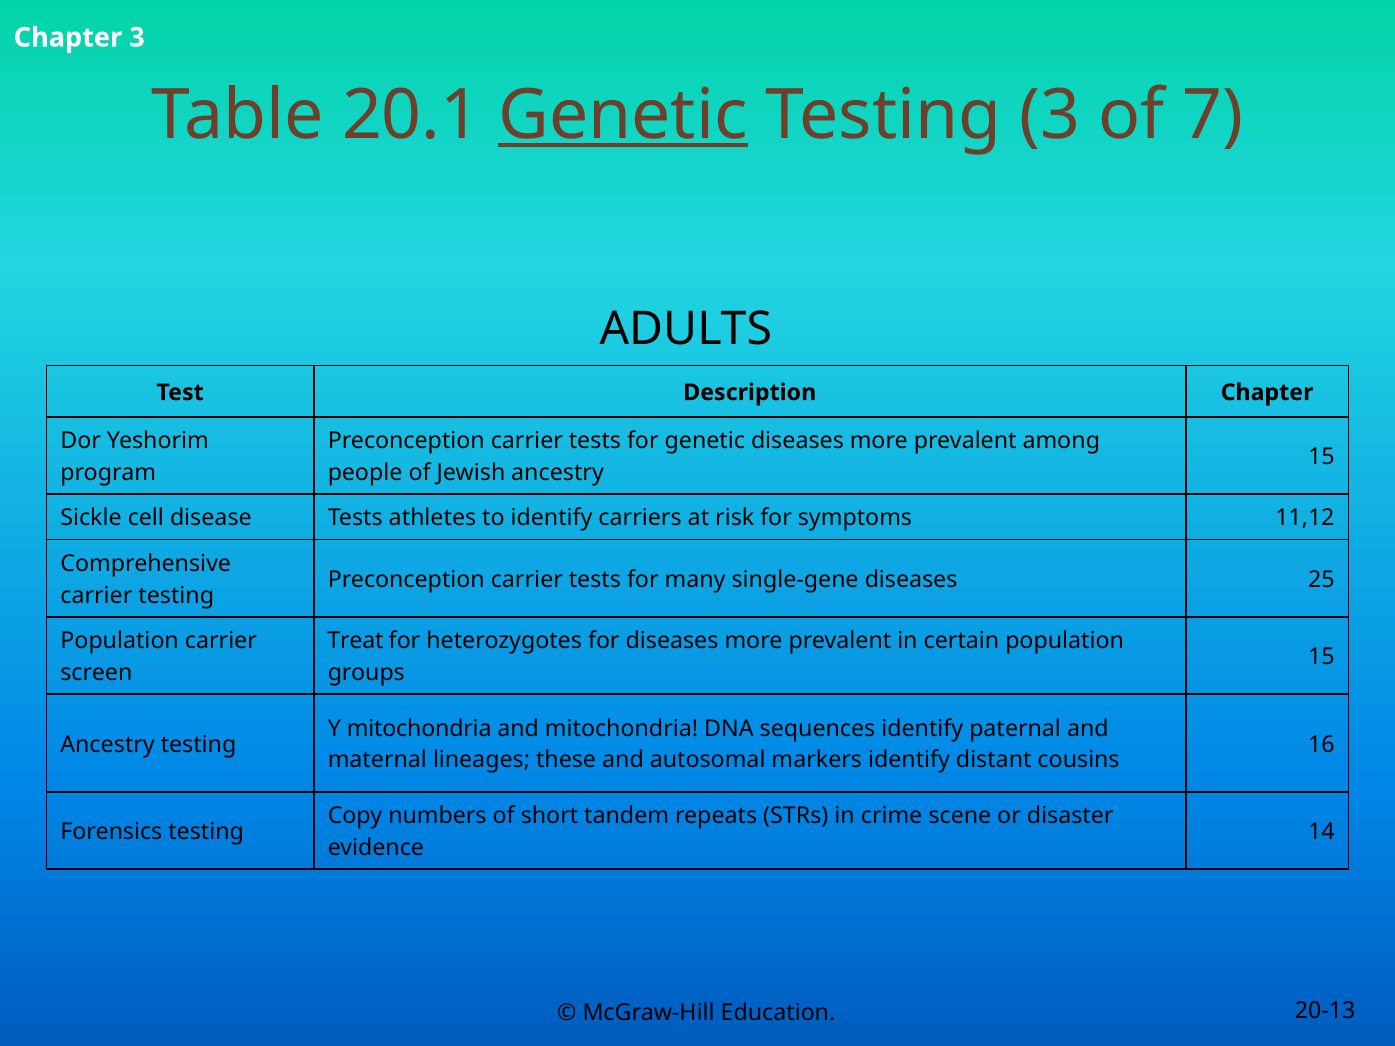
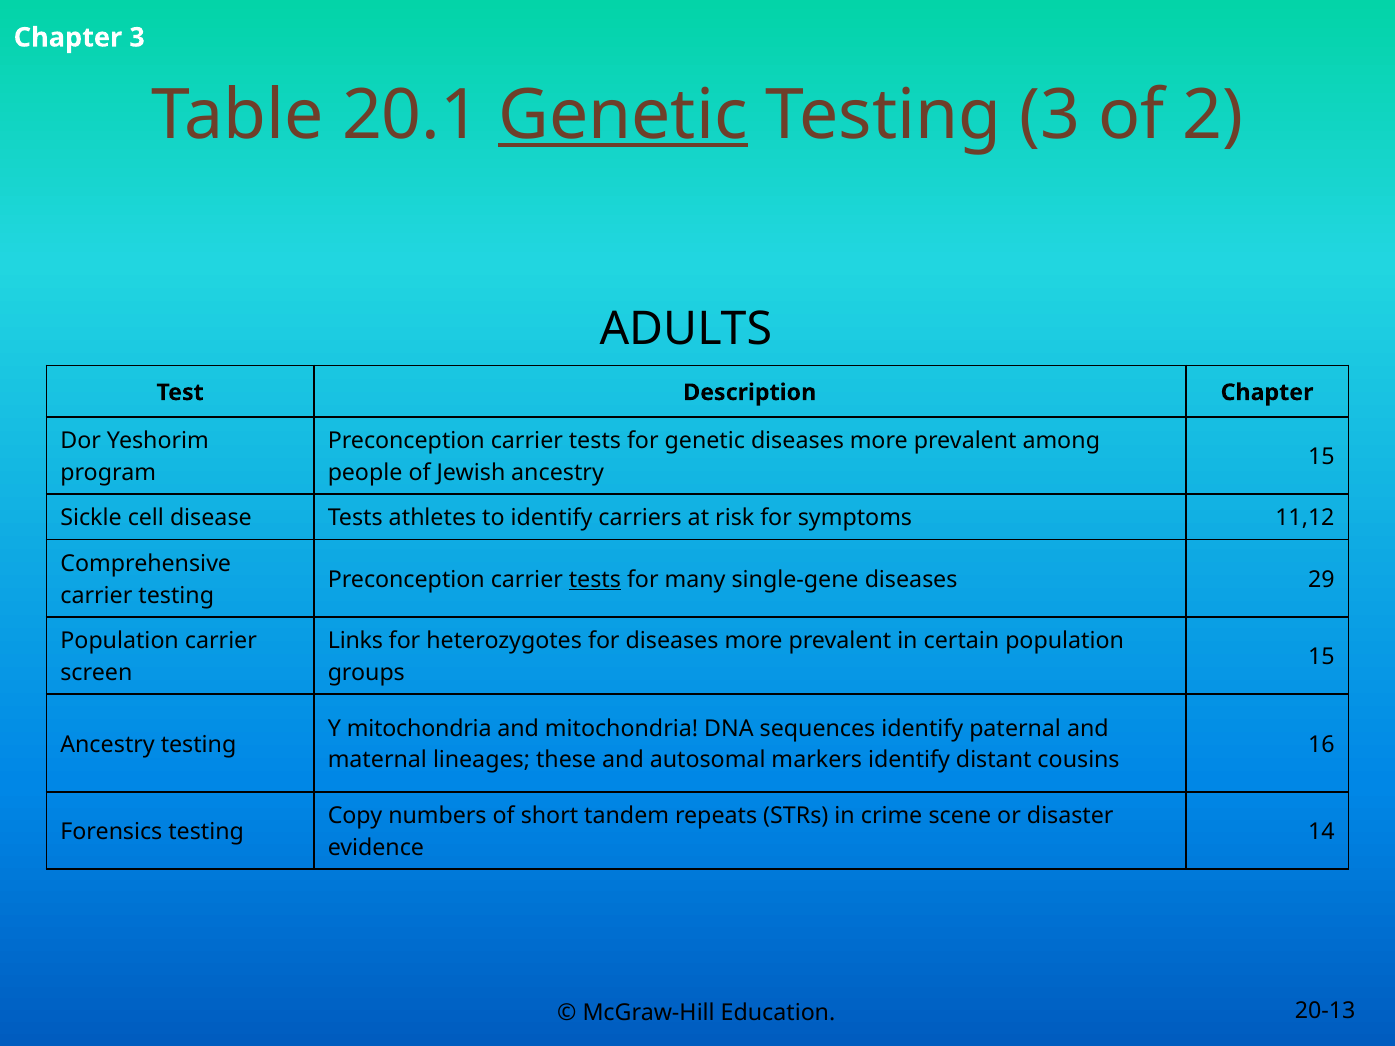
7: 7 -> 2
tests at (595, 580) underline: none -> present
25: 25 -> 29
Treat: Treat -> Links
